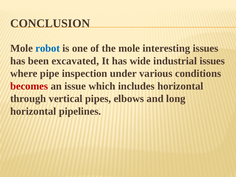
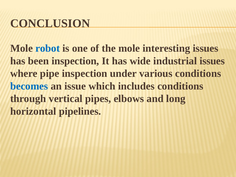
been excavated: excavated -> inspection
becomes colour: red -> blue
includes horizontal: horizontal -> conditions
